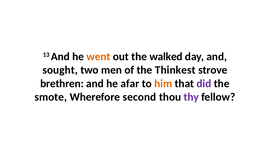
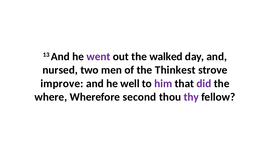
went colour: orange -> purple
sought: sought -> nursed
brethren: brethren -> improve
afar: afar -> well
him colour: orange -> purple
smote: smote -> where
